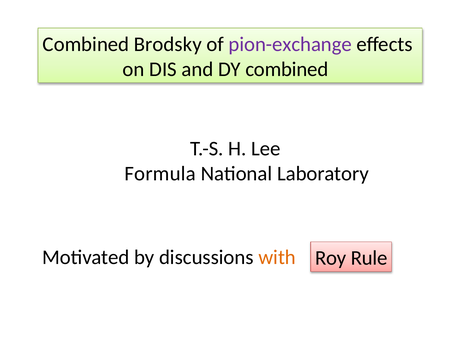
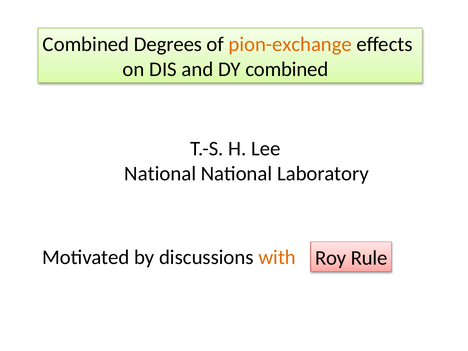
Brodsky: Brodsky -> Degrees
pion-exchange colour: purple -> orange
Formula at (160, 174): Formula -> National
